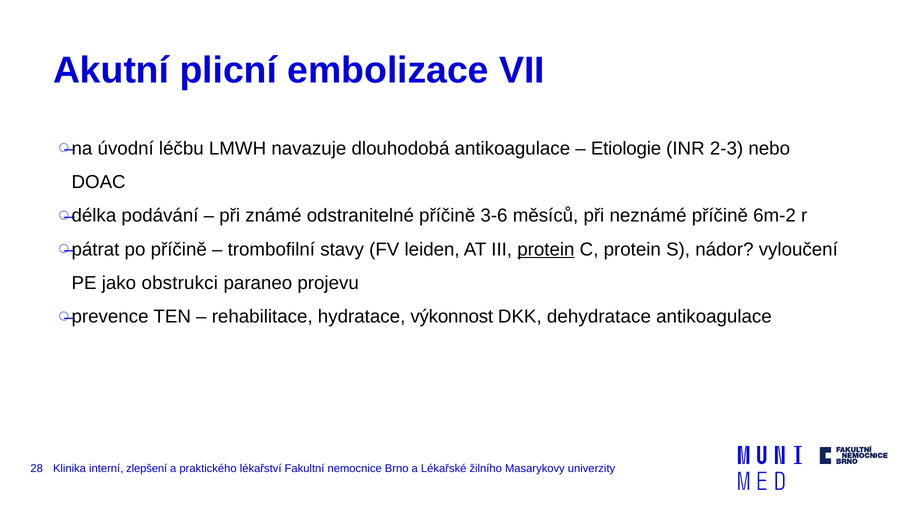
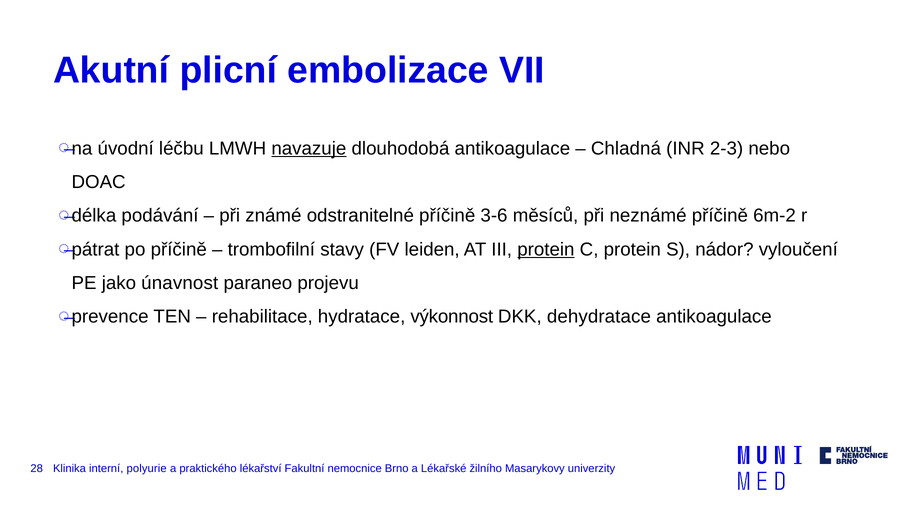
navazuje underline: none -> present
Etiologie: Etiologie -> Chladná
obstrukci: obstrukci -> únavnost
zlepšení: zlepšení -> polyurie
